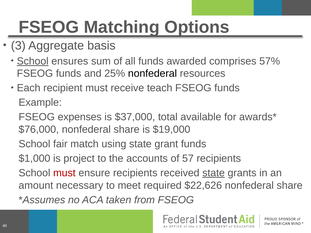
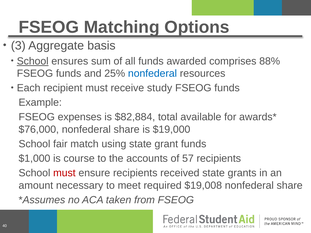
57%: 57% -> 88%
nonfederal at (152, 74) colour: black -> blue
teach: teach -> study
$37,000: $37,000 -> $82,884
project: project -> course
state at (214, 173) underline: present -> none
$22,626: $22,626 -> $19,008
